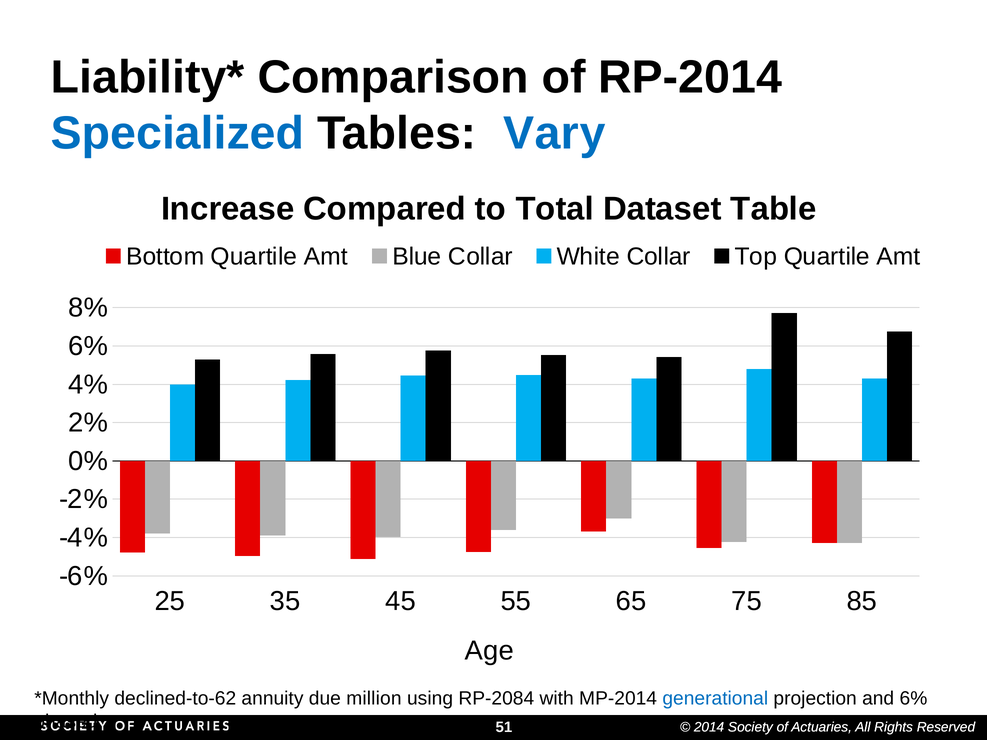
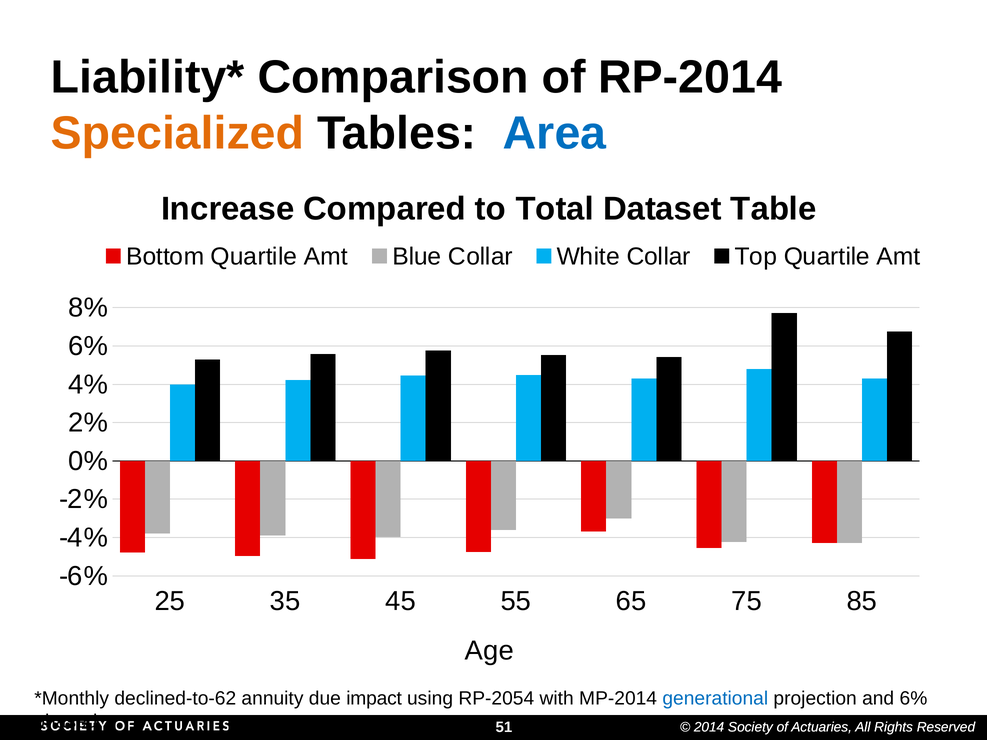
Specialized colour: blue -> orange
Vary: Vary -> Area
million: million -> impact
RP-2084: RP-2084 -> RP-2054
